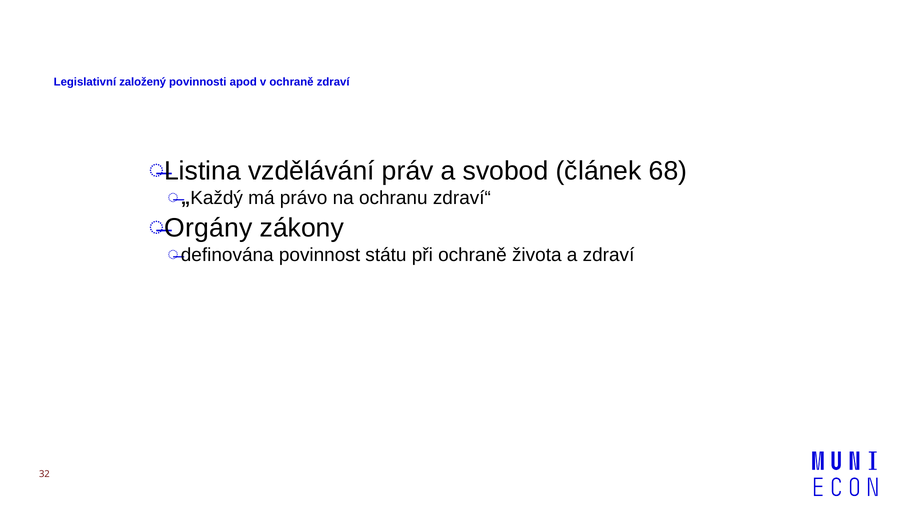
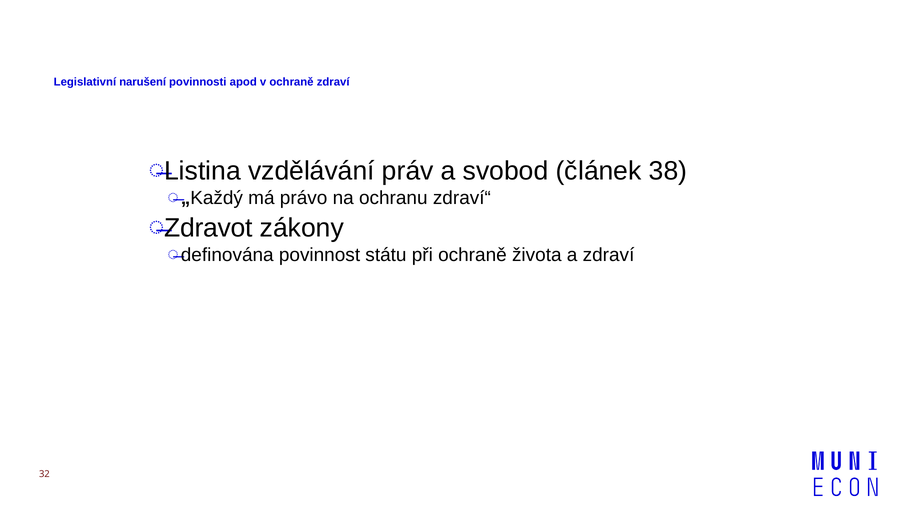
založený: založený -> narušení
68: 68 -> 38
Orgány: Orgány -> Zdravot
